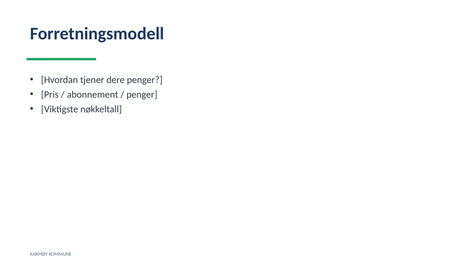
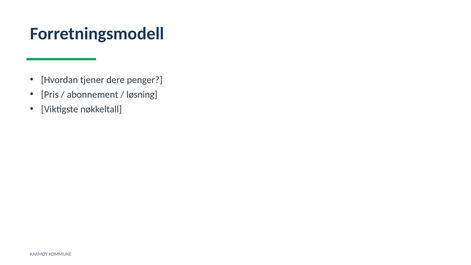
penger at (142, 95): penger -> løsning
